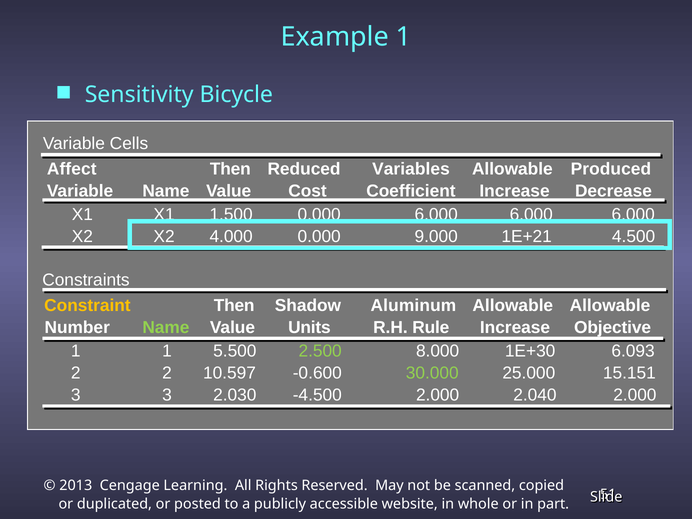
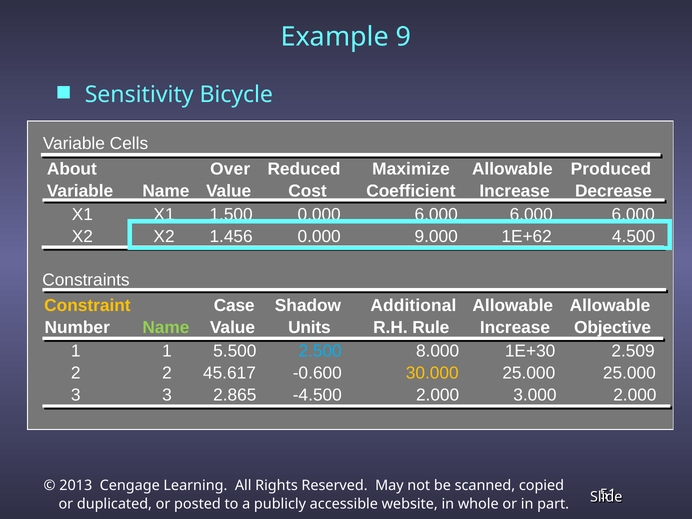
Example 1: 1 -> 9
Affect: Affect -> About
Then at (230, 169): Then -> Over
Variables: Variables -> Maximize
4.000: 4.000 -> 1.456
1E+21: 1E+21 -> 1E+62
Then at (234, 305): Then -> Case
Aluminum: Aluminum -> Additional
2.500 colour: light green -> light blue
6.093: 6.093 -> 2.509
10.597: 10.597 -> 45.617
30.000 colour: light green -> yellow
25.000 15.151: 15.151 -> 25.000
2.030: 2.030 -> 2.865
2.040: 2.040 -> 3.000
